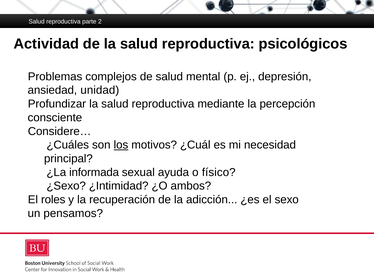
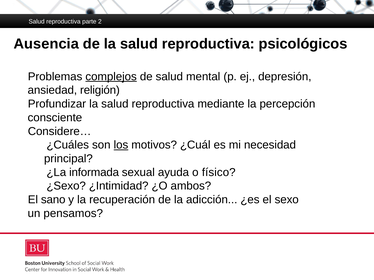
Actividad: Actividad -> Ausencia
complejos underline: none -> present
unidad: unidad -> religión
roles: roles -> sano
